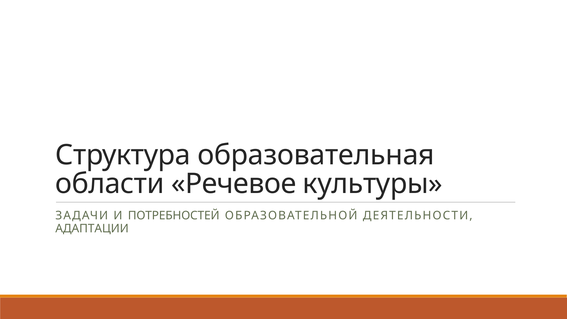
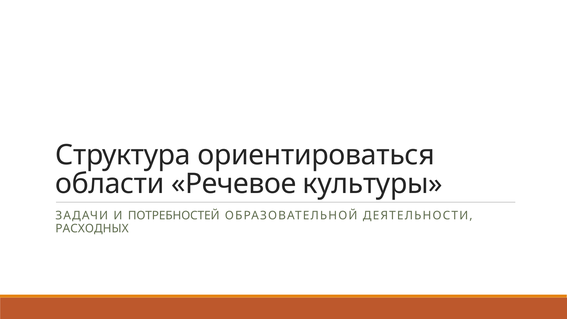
образовательная: образовательная -> ориентироваться
АДАПТАЦИИ: АДАПТАЦИИ -> РАСХОДНЫХ
